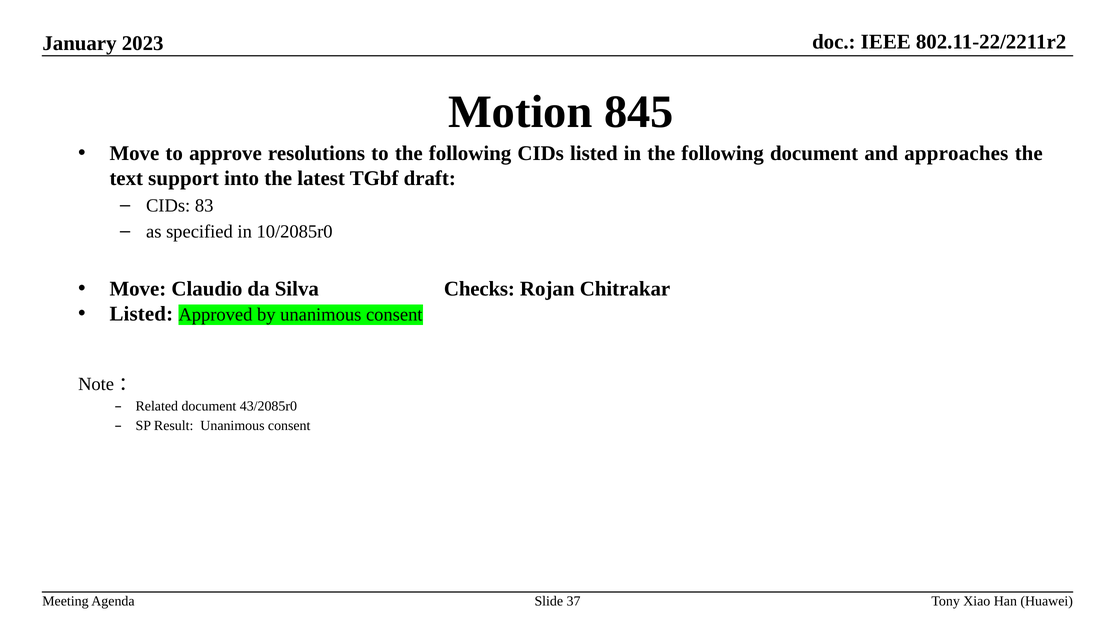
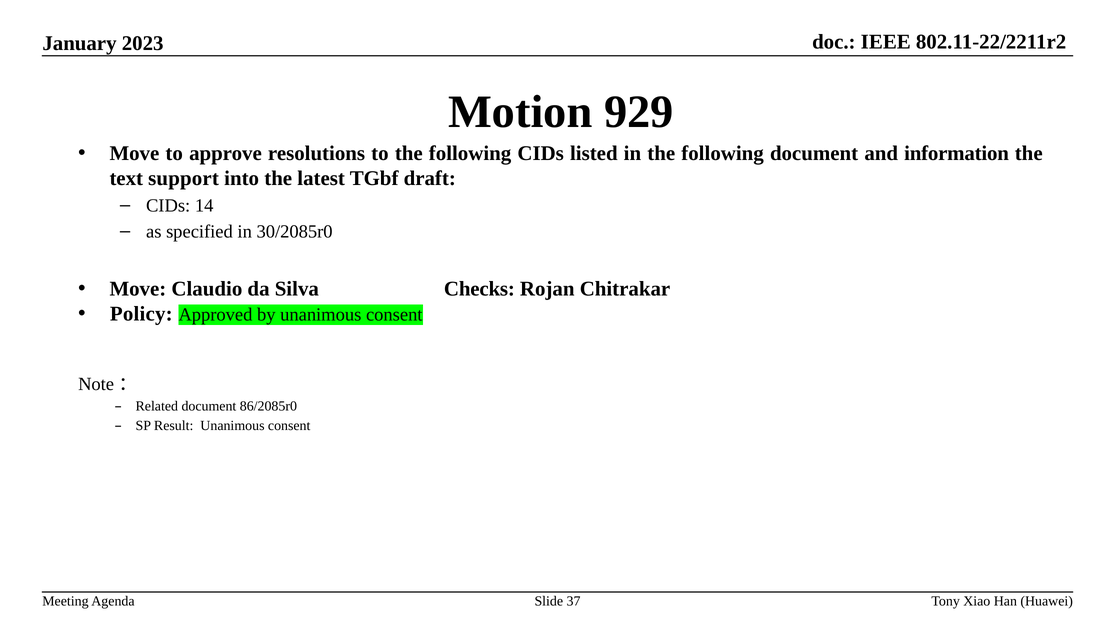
845: 845 -> 929
approaches: approaches -> information
83: 83 -> 14
10/2085r0: 10/2085r0 -> 30/2085r0
Listed at (141, 314): Listed -> Policy
43/2085r0: 43/2085r0 -> 86/2085r0
